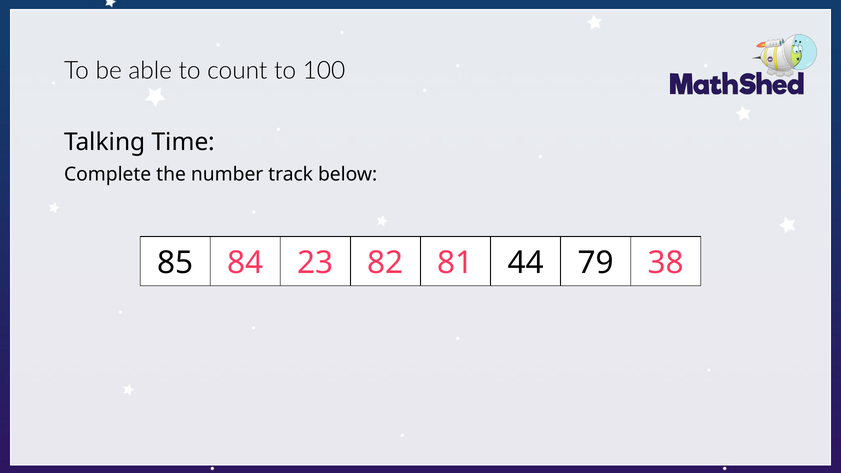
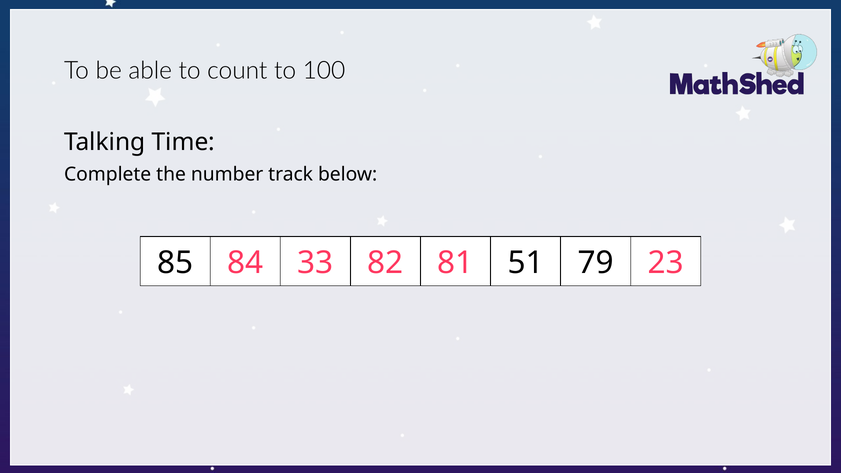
23: 23 -> 33
44: 44 -> 51
38: 38 -> 23
